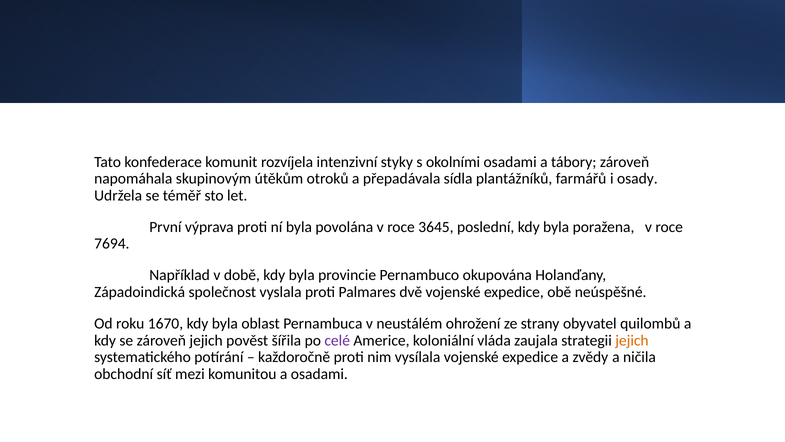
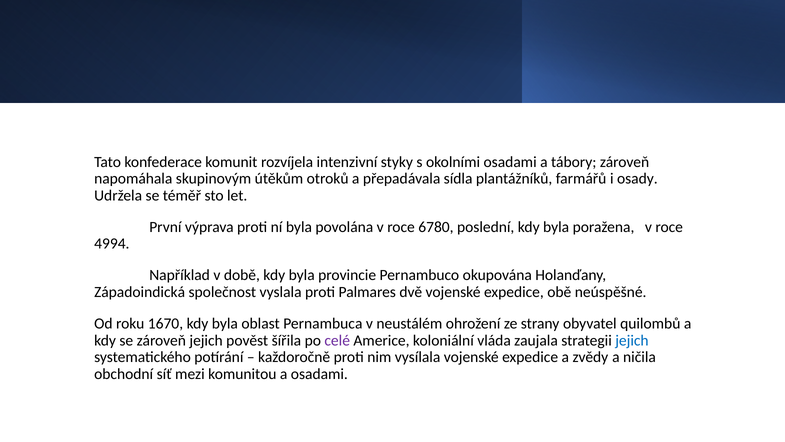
3645: 3645 -> 6780
7694: 7694 -> 4994
jejich at (632, 340) colour: orange -> blue
